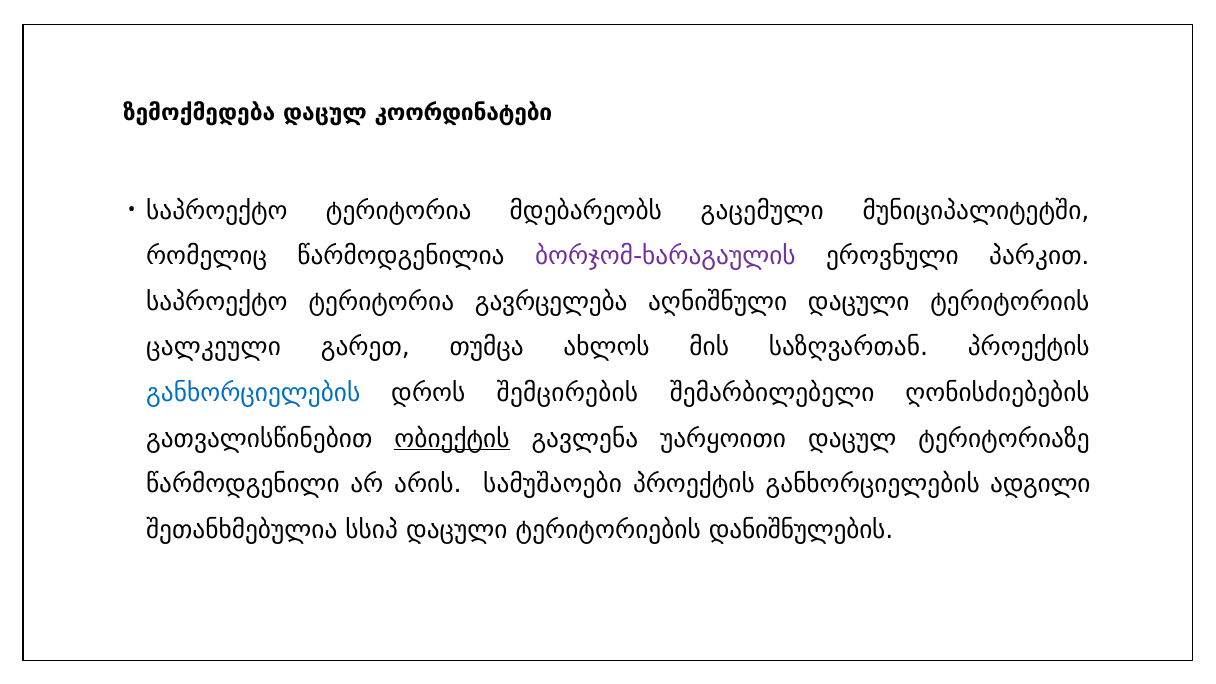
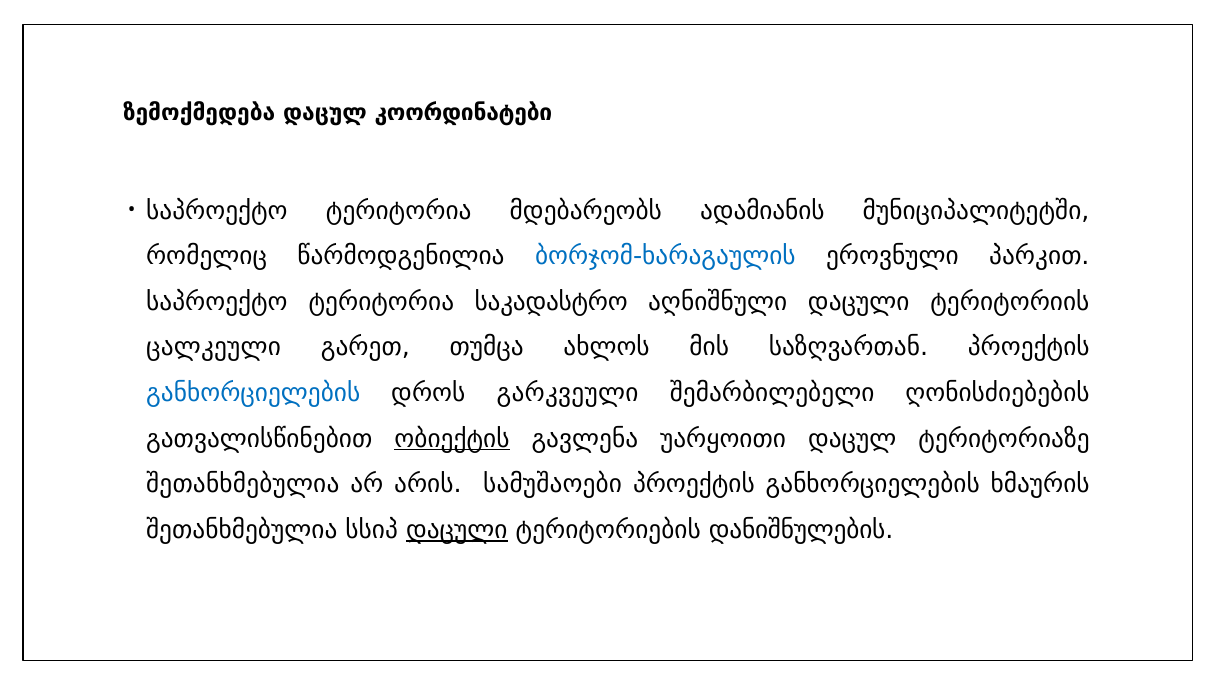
გაცემული: გაცემული -> ადამიანის
ბორჯომ-ხარაგაულის colour: purple -> blue
გავრცელება: გავრცელება -> საკადასტრო
შემცირების: შემცირების -> გარკვეული
წარმოდგენილი at (243, 484): წარმოდგენილი -> შეთანხმებულია
ადგილი: ადგილი -> ხმაურის
დაცული at (457, 530) underline: none -> present
